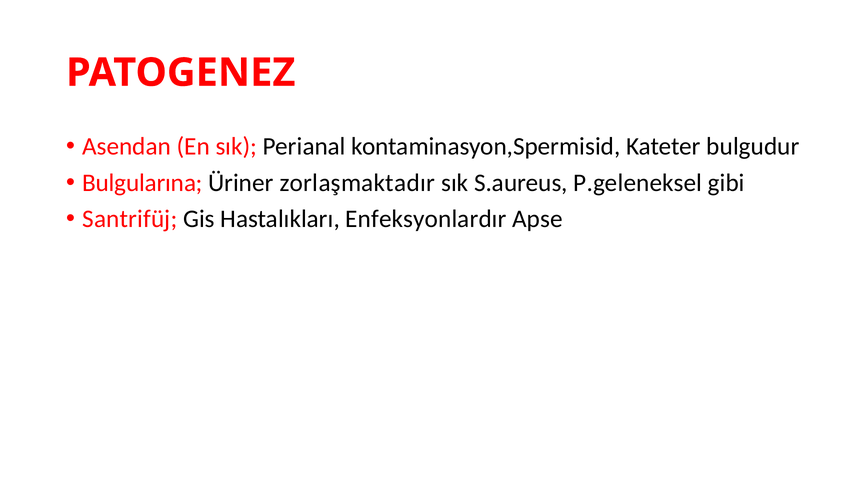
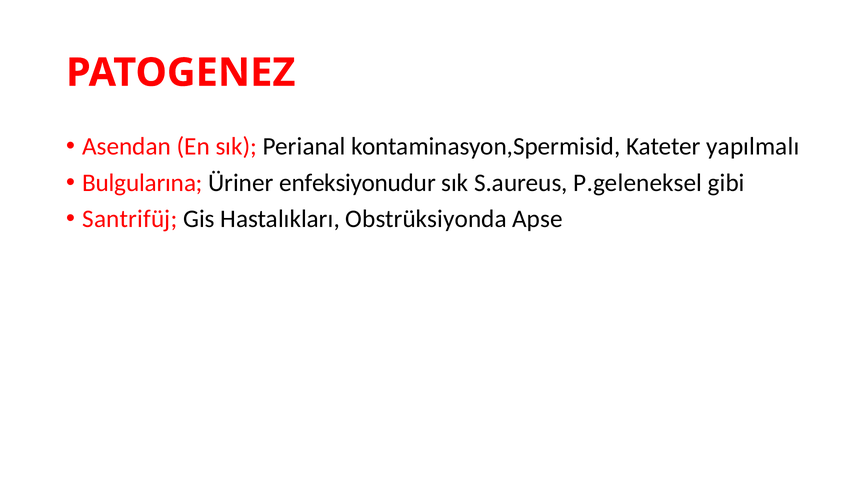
bulgudur: bulgudur -> yapılmalı
zorlaşmaktadır: zorlaşmaktadır -> enfeksiyonudur
Enfeksyonlardır: Enfeksyonlardır -> Obstrüksiyonda
